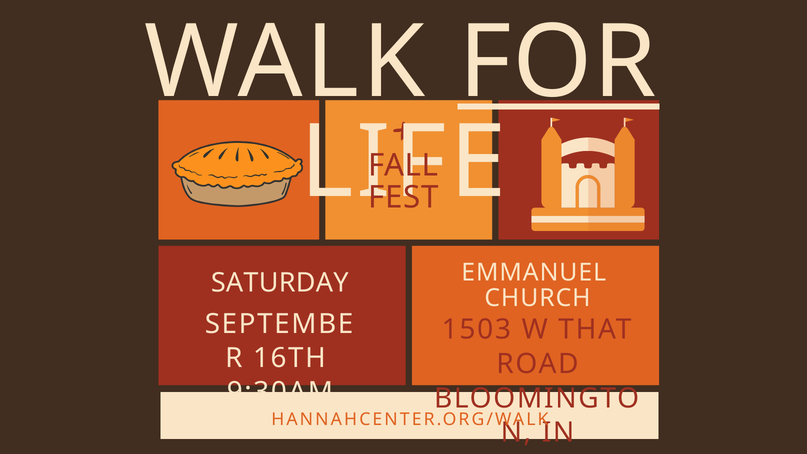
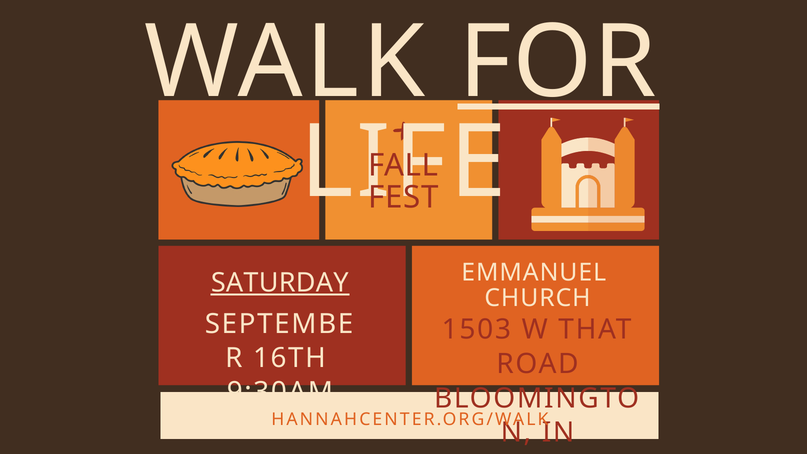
SATURDAY underline: none -> present
